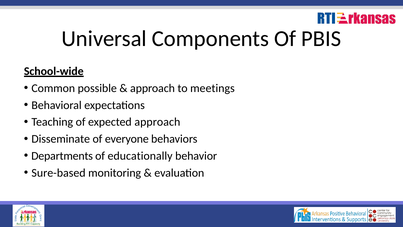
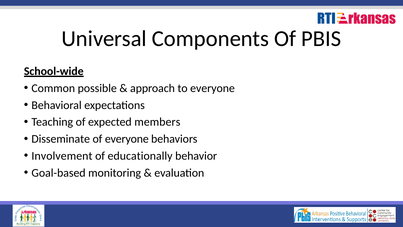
to meetings: meetings -> everyone
expected approach: approach -> members
Departments: Departments -> Involvement
Sure-based: Sure-based -> Goal-based
